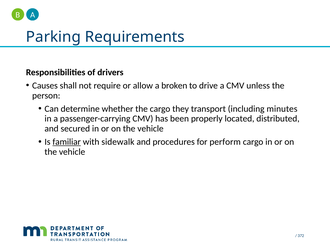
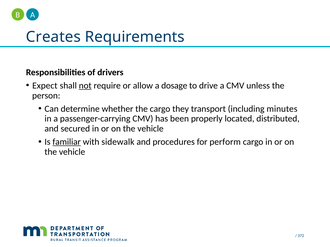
Parking: Parking -> Creates
Causes: Causes -> Expect
not underline: none -> present
broken: broken -> dosage
